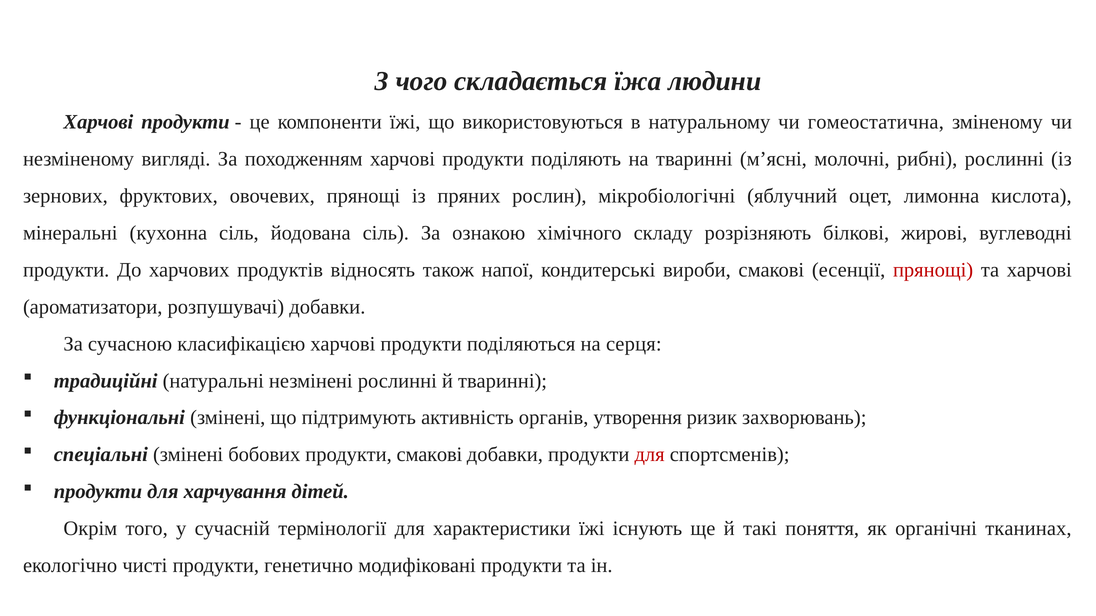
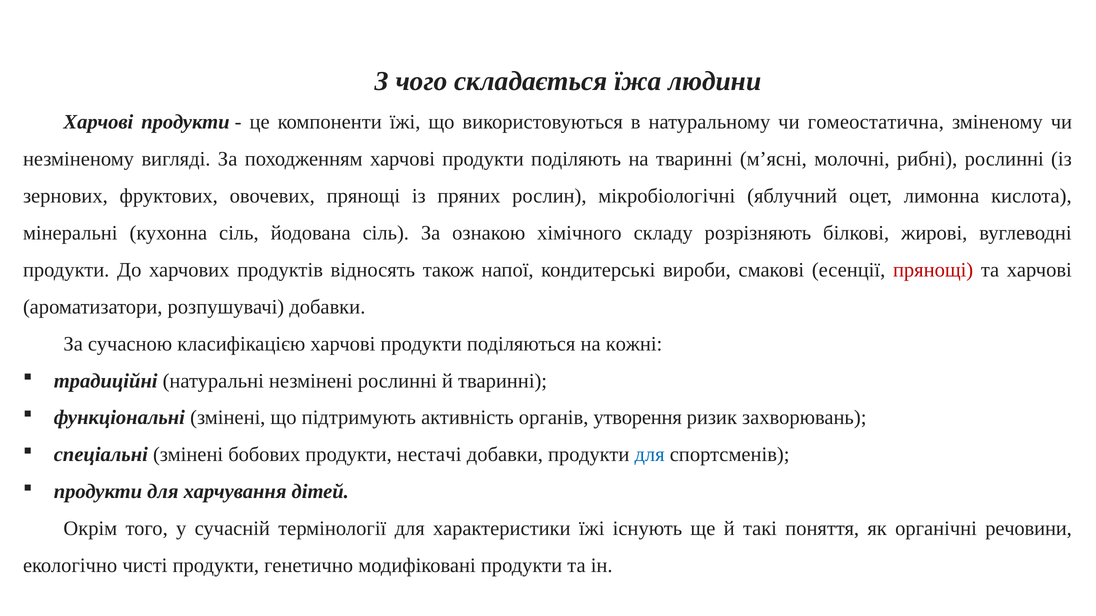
серця: серця -> кожні
продукти смакові: смакові -> нестачі
для at (650, 455) colour: red -> blue
тканинах: тканинах -> речовини
